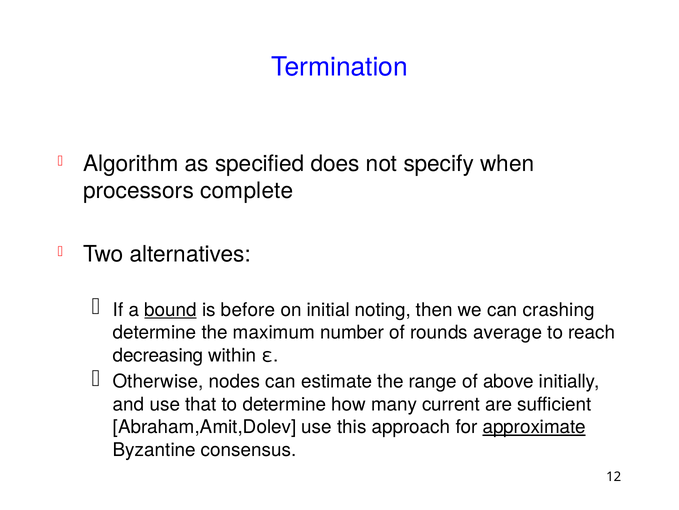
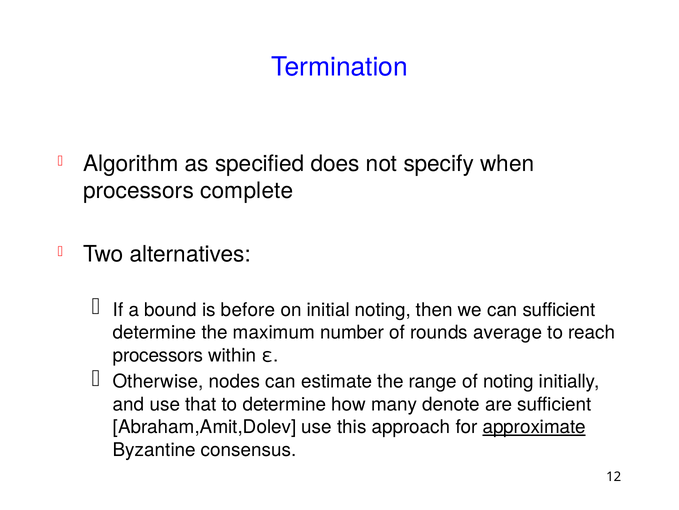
bound underline: present -> none
can crashing: crashing -> sufficient
decreasing at (158, 355): decreasing -> processors
of above: above -> noting
current: current -> denote
